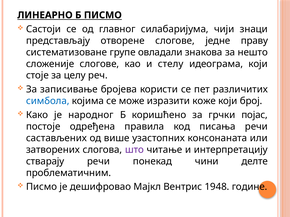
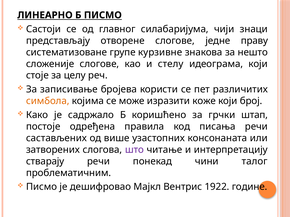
овладали: овладали -> курзивне
симбола colour: blue -> orange
народног: народног -> садржало
појас: појас -> штап
делте: делте -> талог
1948: 1948 -> 1922
